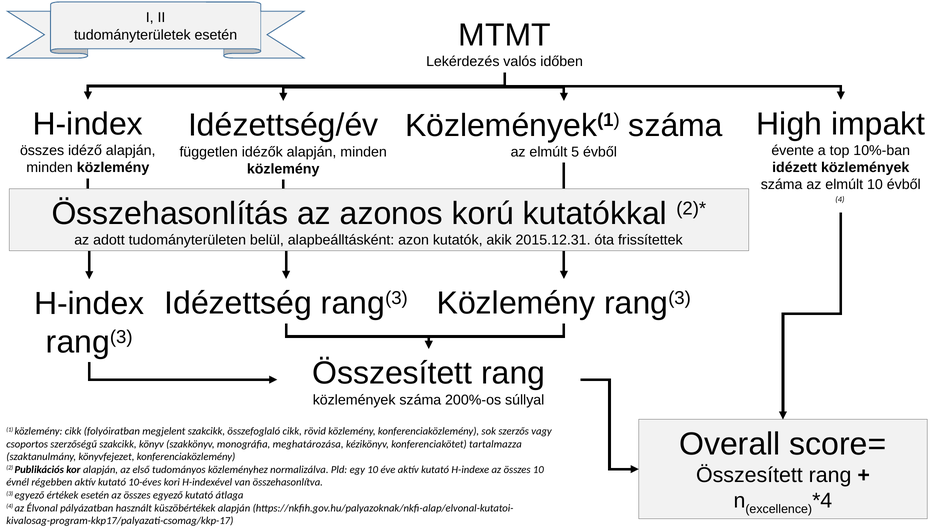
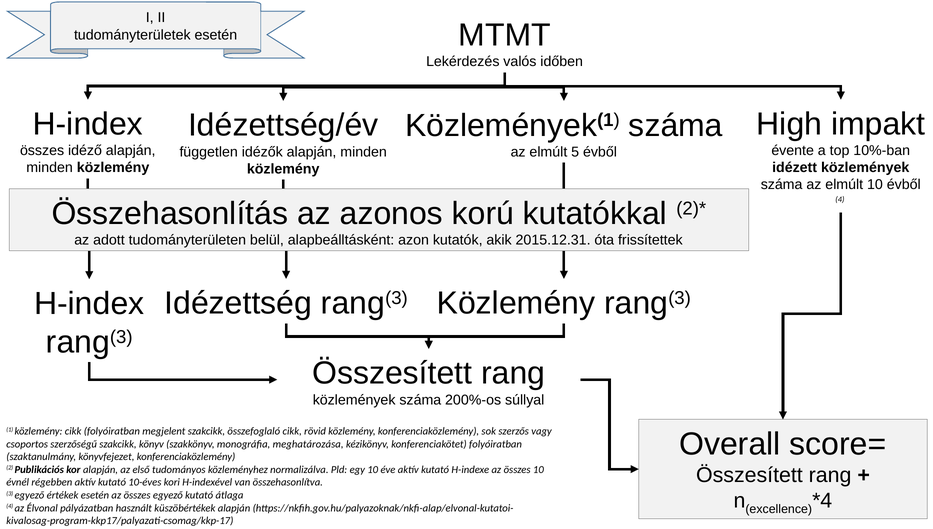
konferenciakötet tartalmazza: tartalmazza -> folyóiratban
